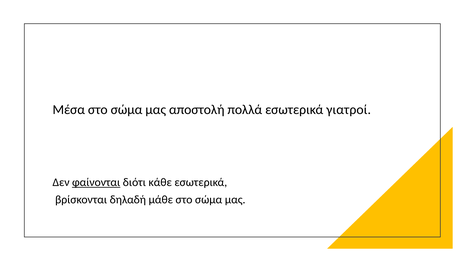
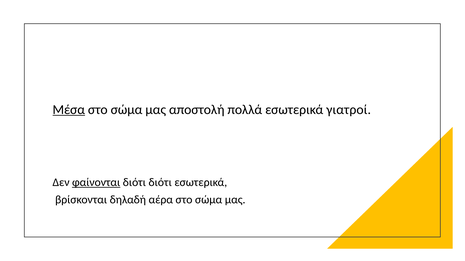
Μέσα underline: none -> present
διότι κάθε: κάθε -> διότι
μάθε: μάθε -> αέρα
